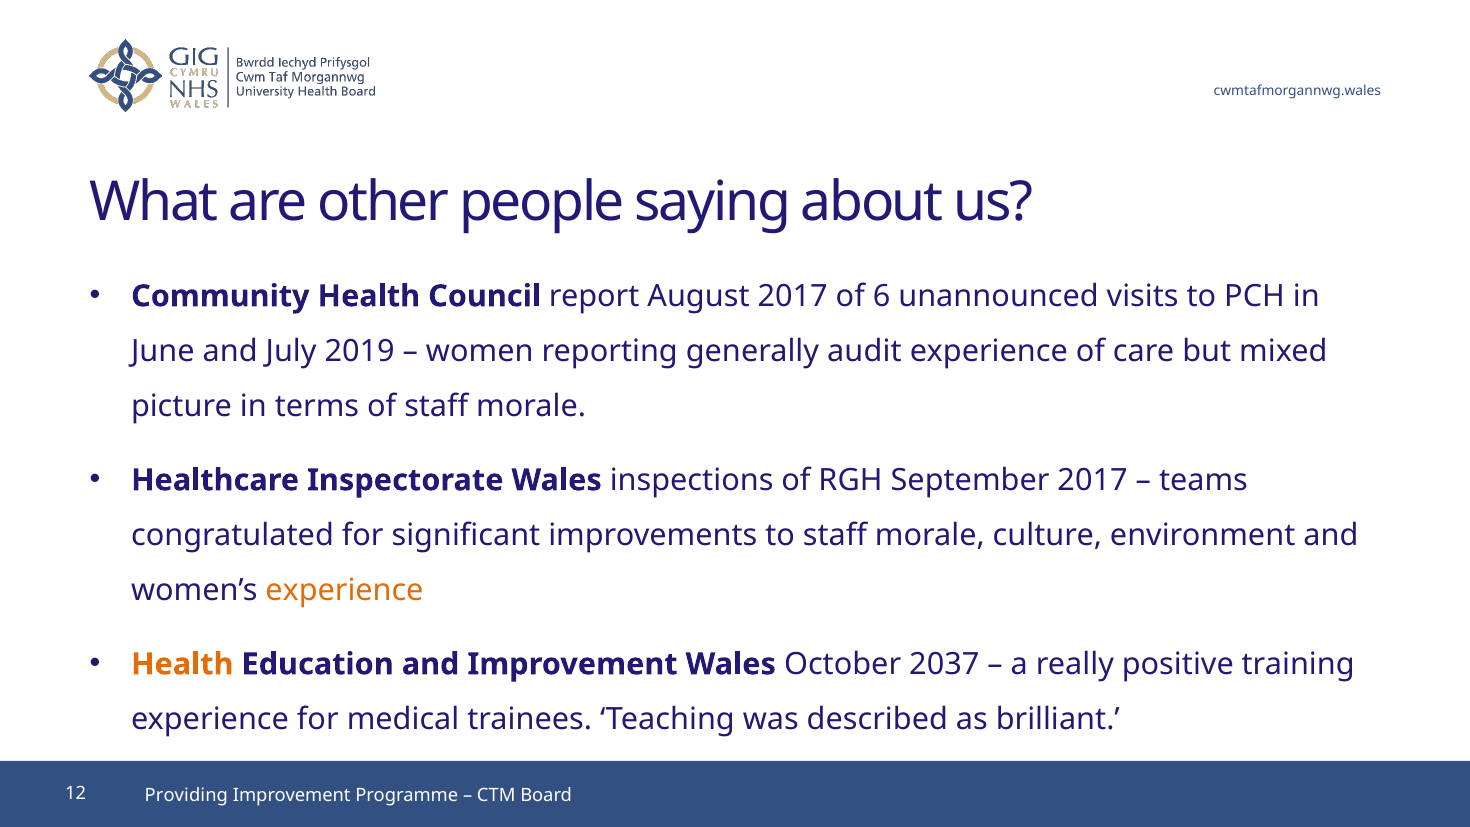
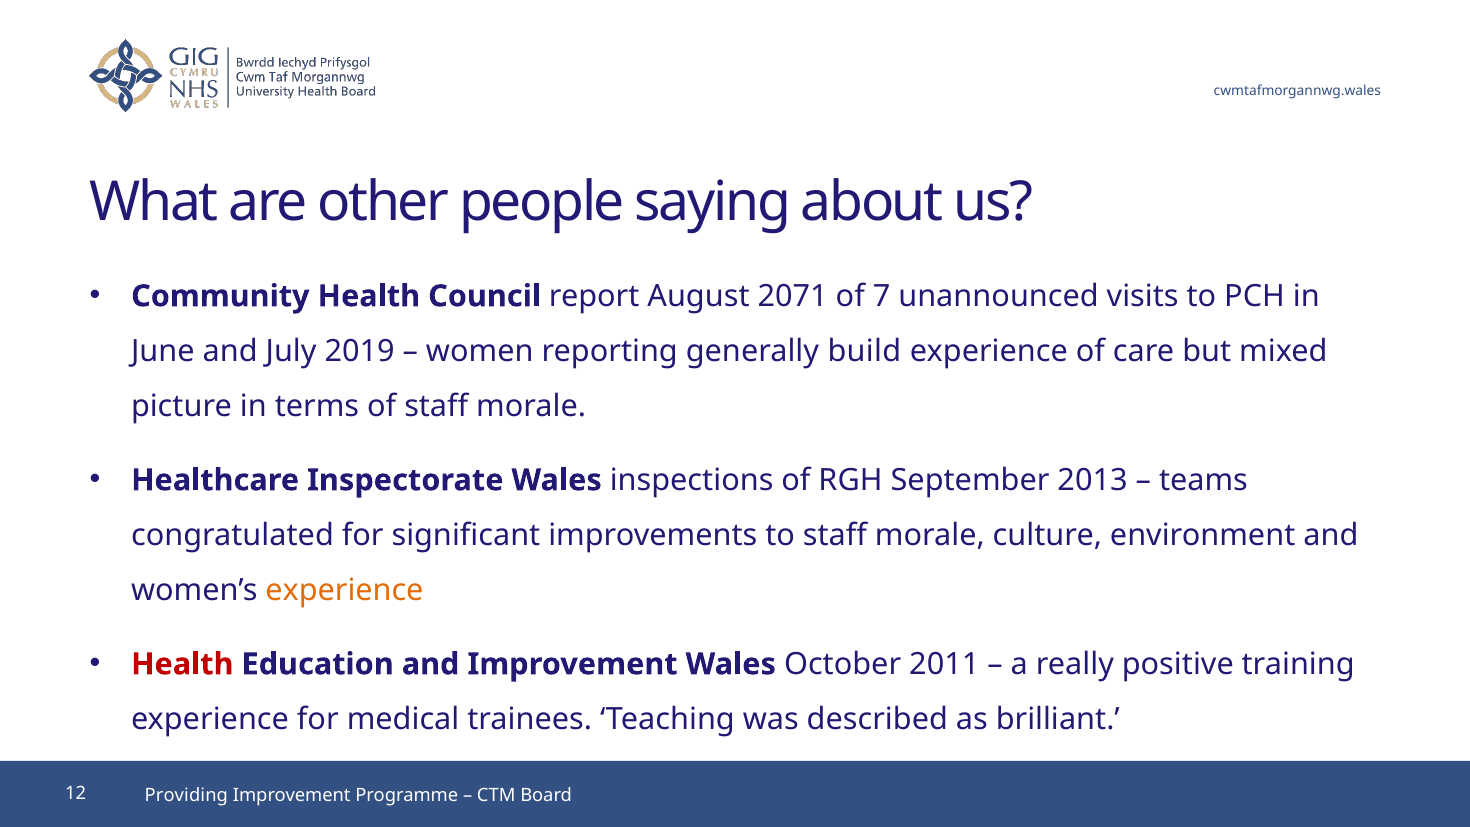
August 2017: 2017 -> 2071
6: 6 -> 7
audit: audit -> build
September 2017: 2017 -> 2013
Health at (182, 664) colour: orange -> red
2037: 2037 -> 2011
